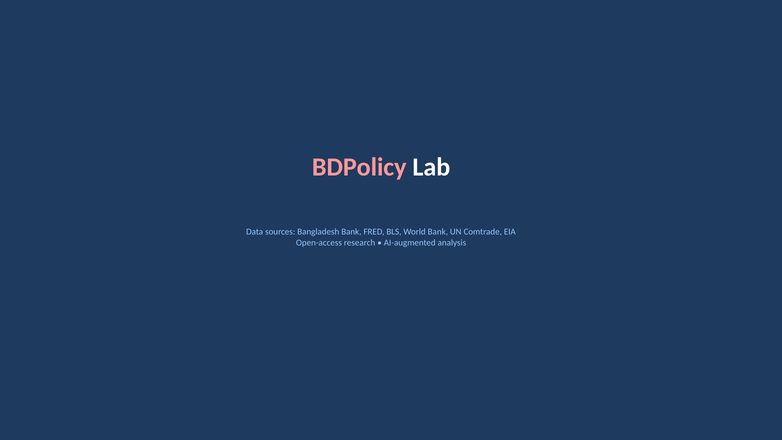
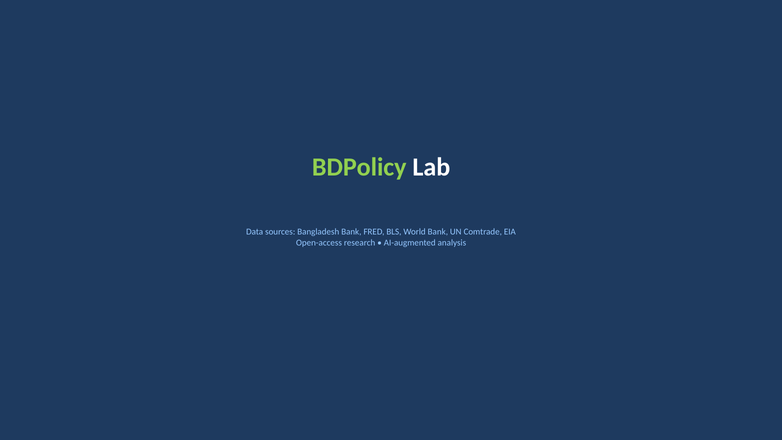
BDPolicy colour: pink -> light green
